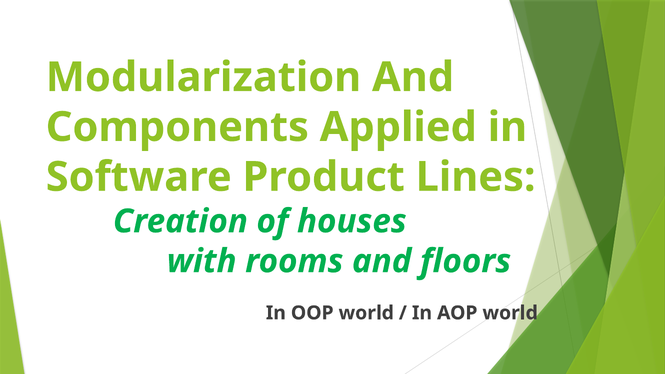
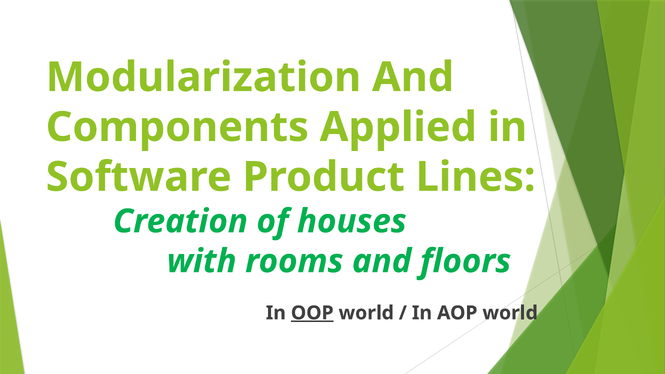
OOP underline: none -> present
